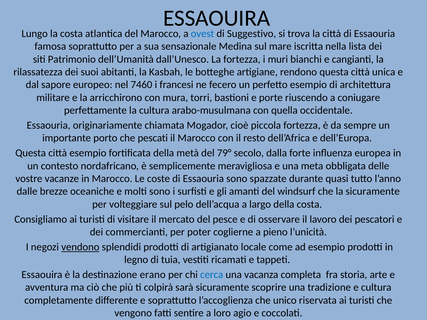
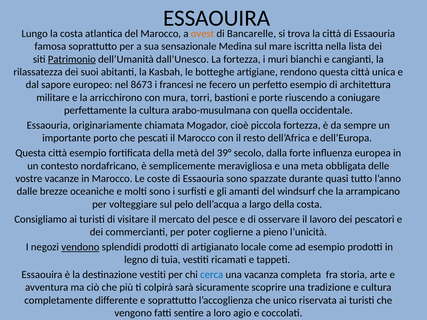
ovest colour: blue -> orange
Suggestivo: Suggestivo -> Bancarelle
Patrimonio underline: none -> present
7460: 7460 -> 8673
79°: 79° -> 39°
la sicuramente: sicuramente -> arrampicano
destinazione erano: erano -> vestiti
